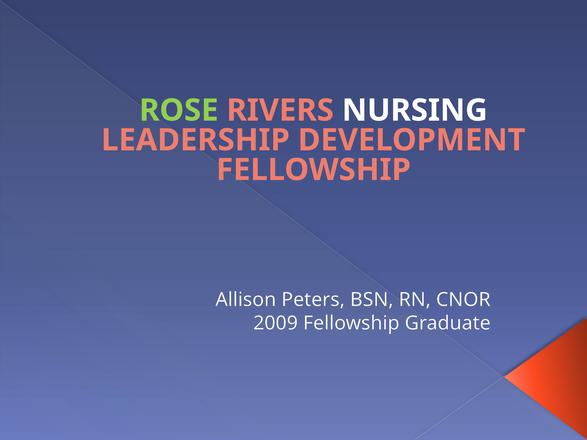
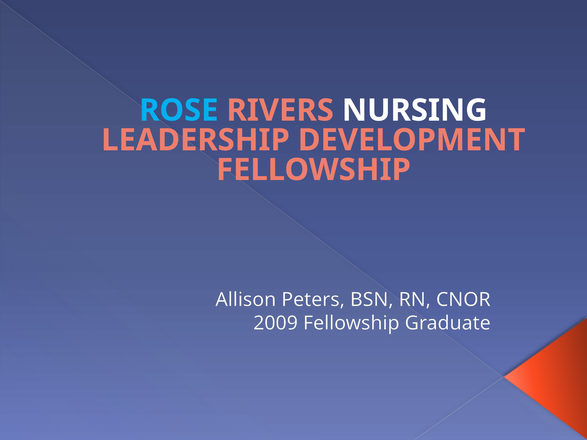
ROSE colour: light green -> light blue
